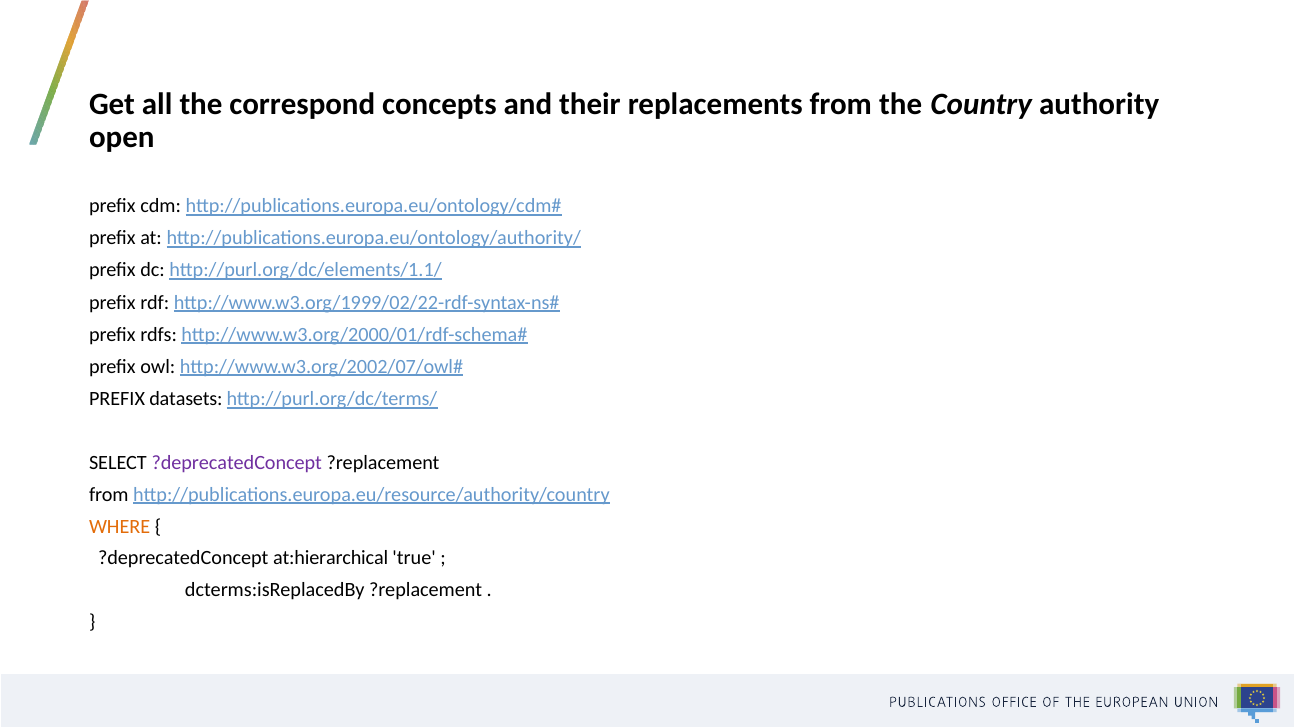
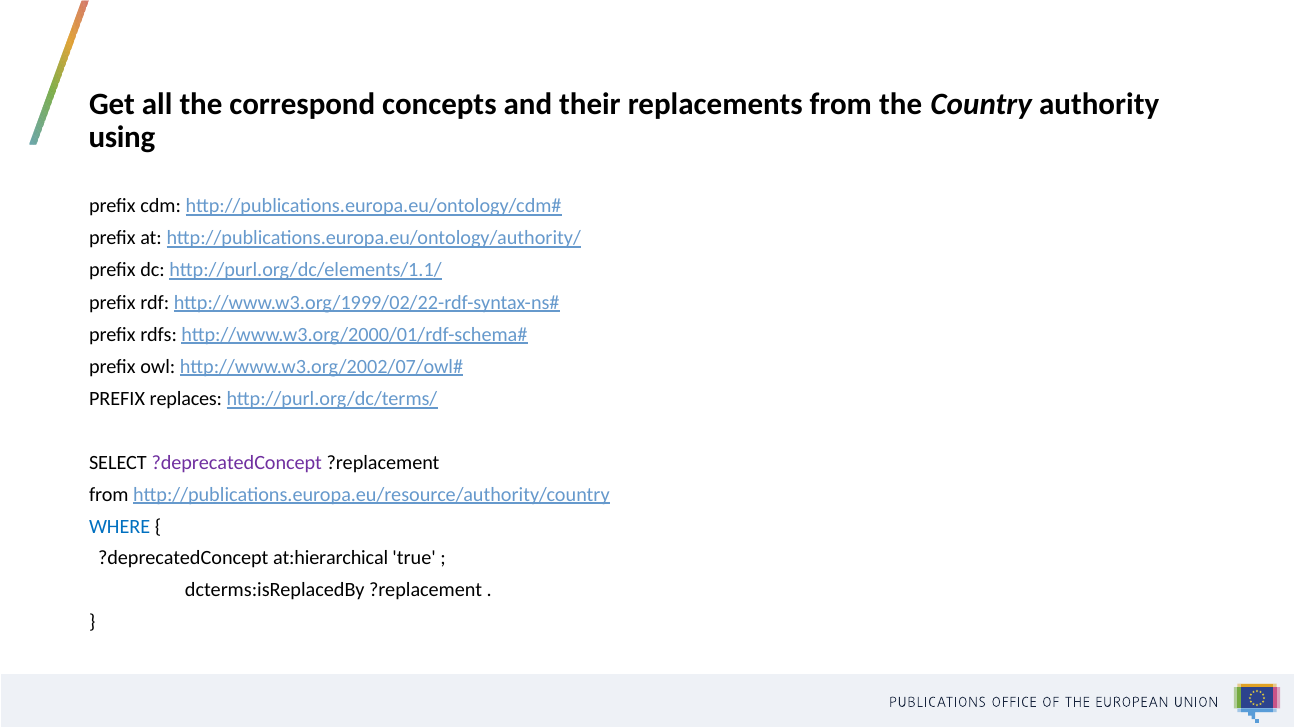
open: open -> using
datasets: datasets -> replaces
WHERE colour: orange -> blue
